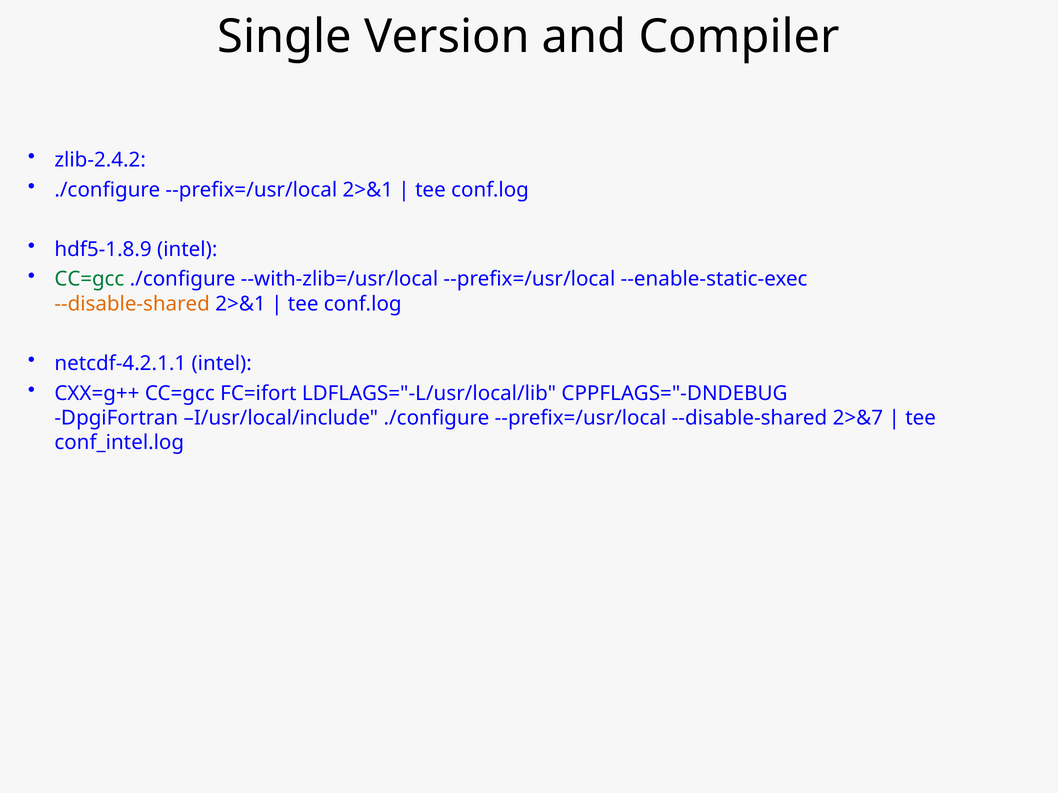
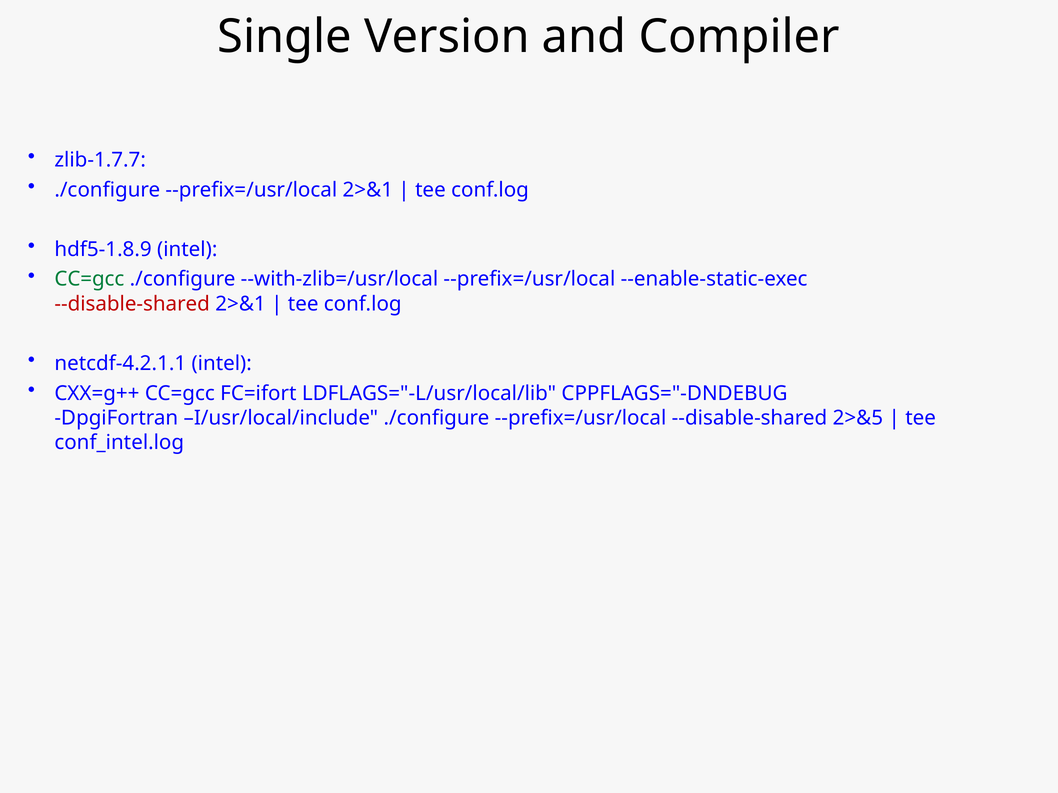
zlib-2.4.2: zlib-2.4.2 -> zlib-1.7.7
--disable-shared at (132, 304) colour: orange -> red
2>&7: 2>&7 -> 2>&5
